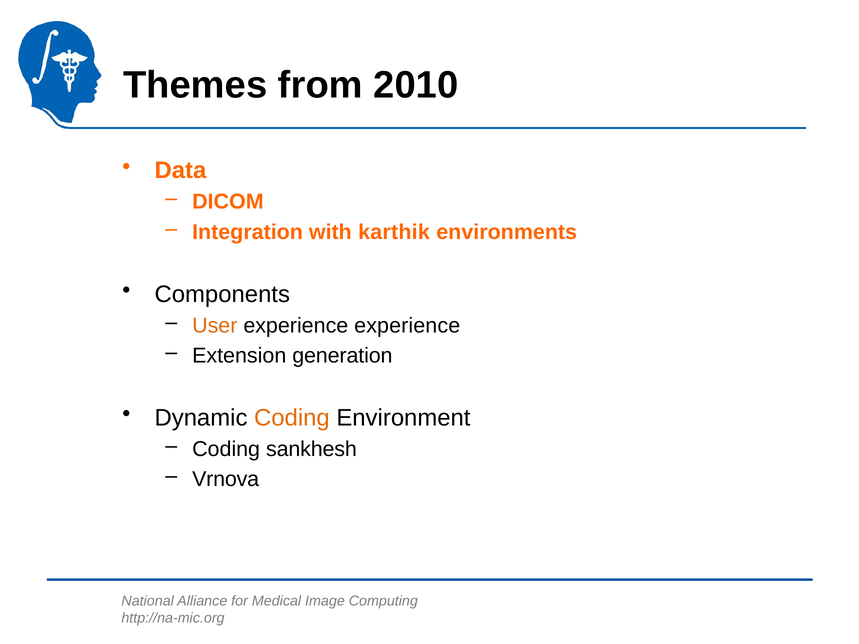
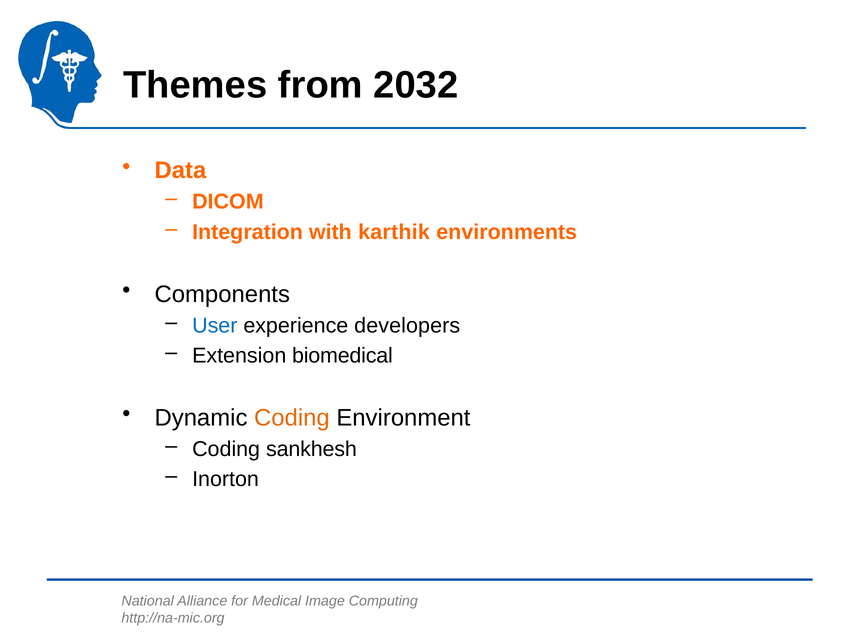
2010: 2010 -> 2032
User colour: orange -> blue
experience experience: experience -> developers
generation: generation -> biomedical
Vrnova: Vrnova -> Inorton
